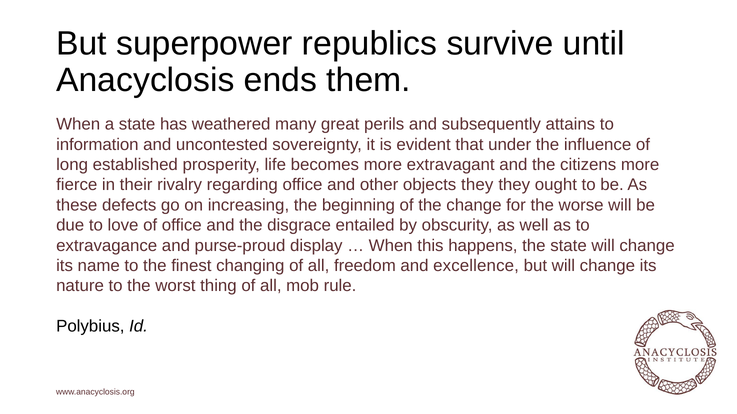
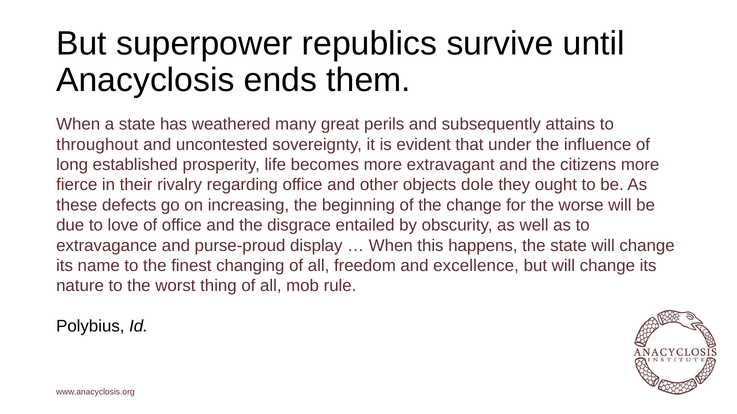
information: information -> throughout
objects they: they -> dole
